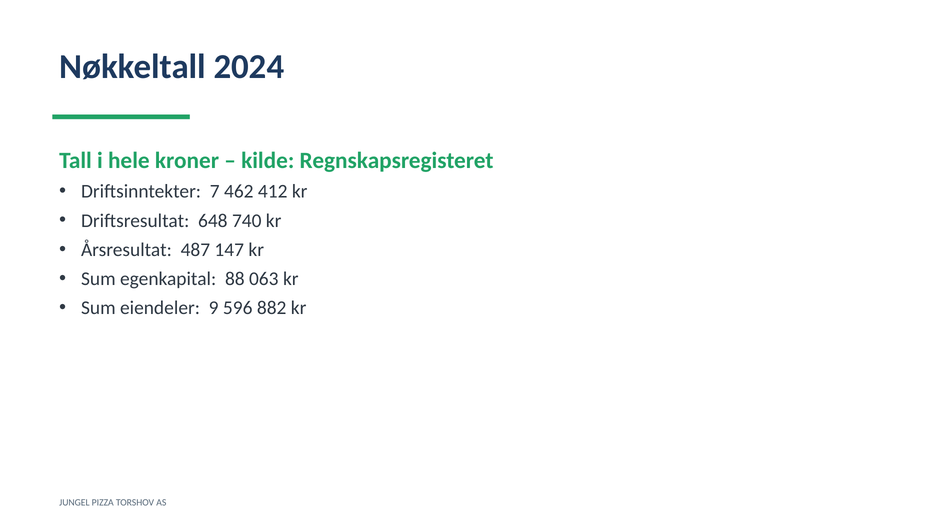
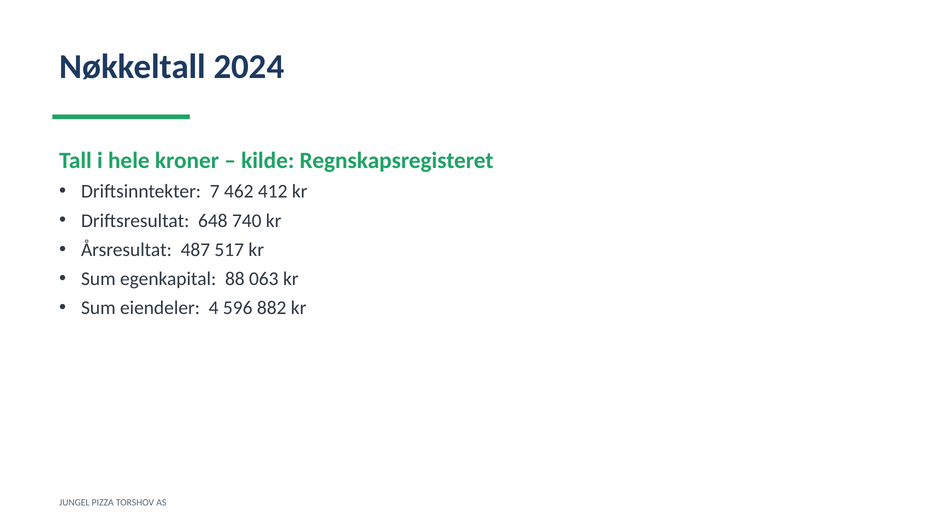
147: 147 -> 517
9: 9 -> 4
